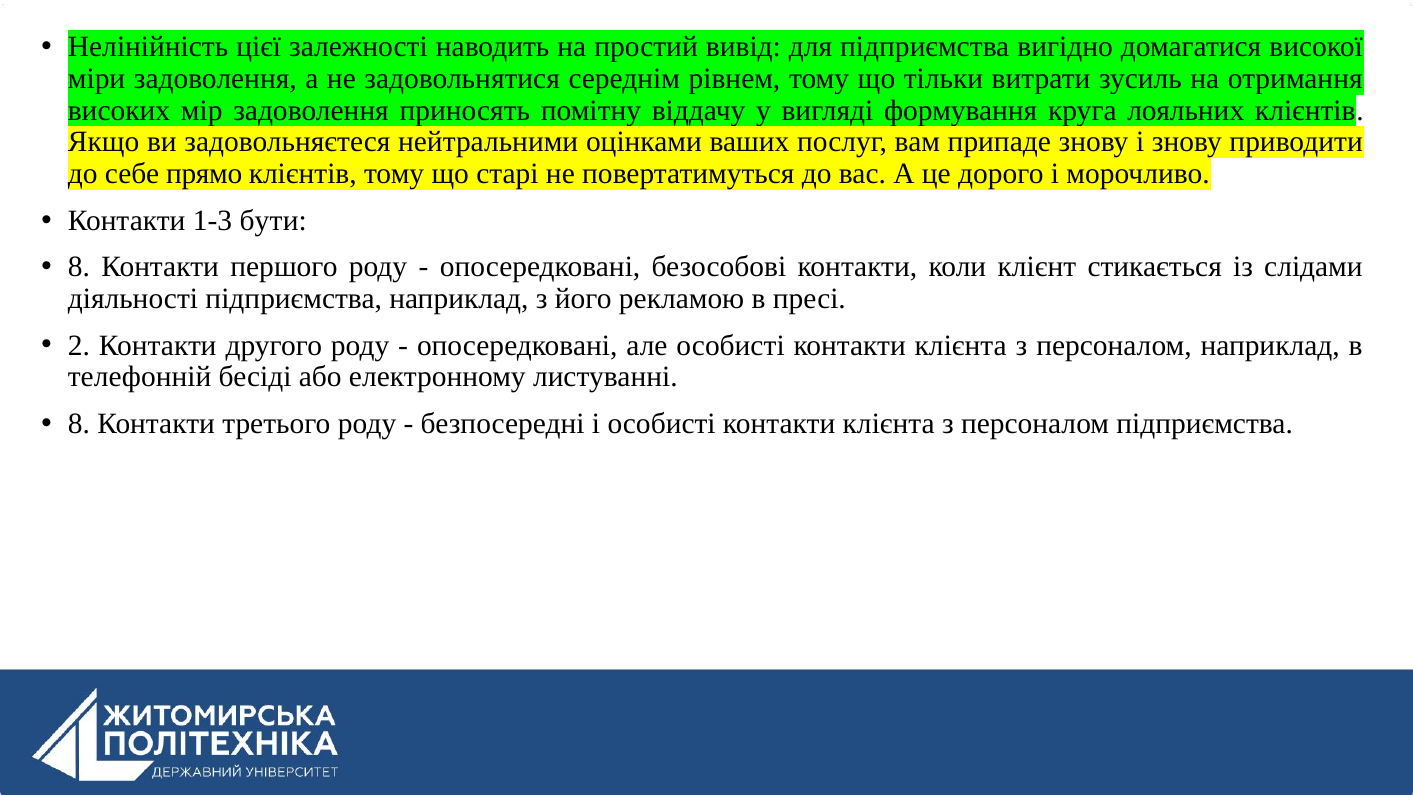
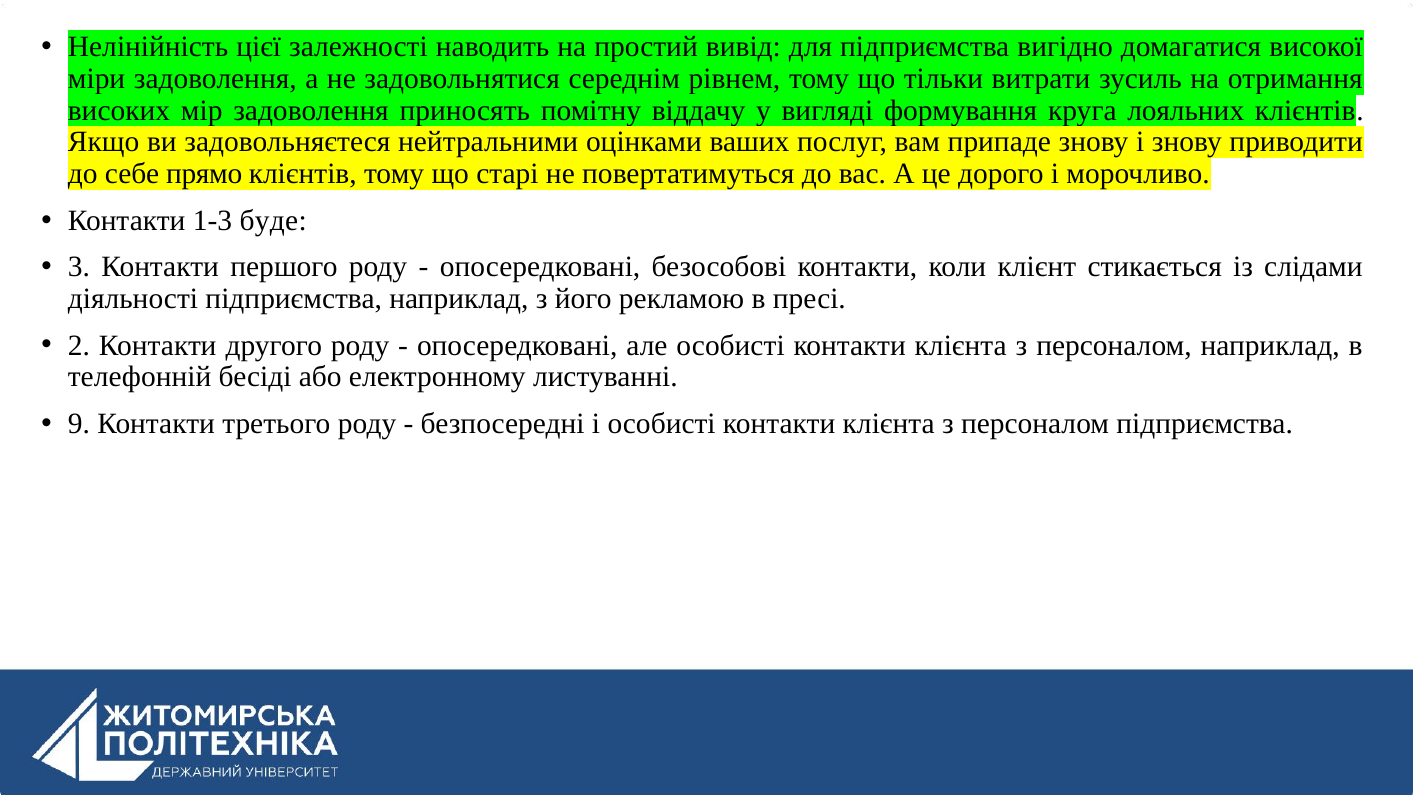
бути: бути -> буде
8 at (79, 267): 8 -> 3
8 at (79, 424): 8 -> 9
